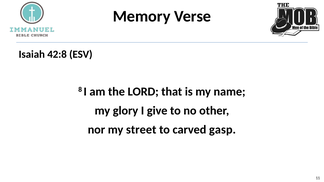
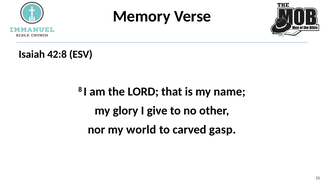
street: street -> world
